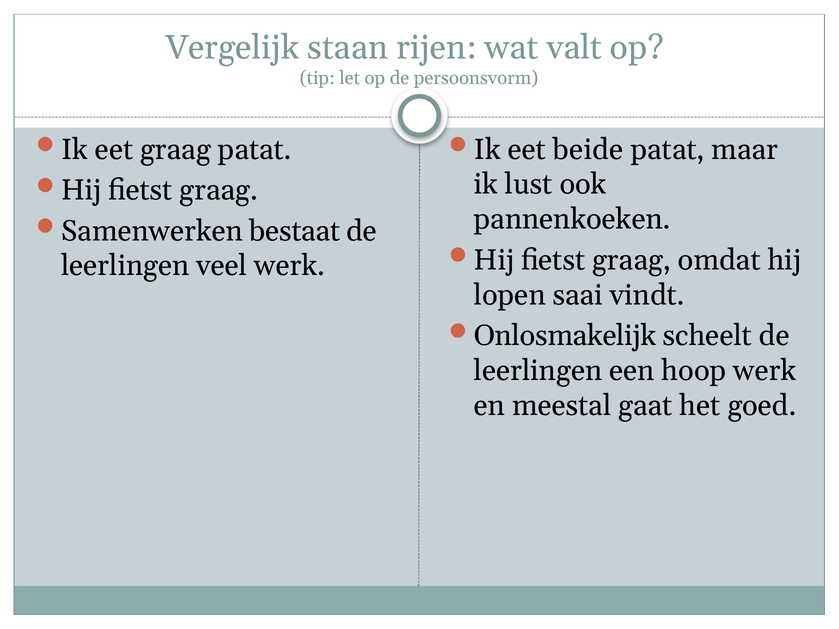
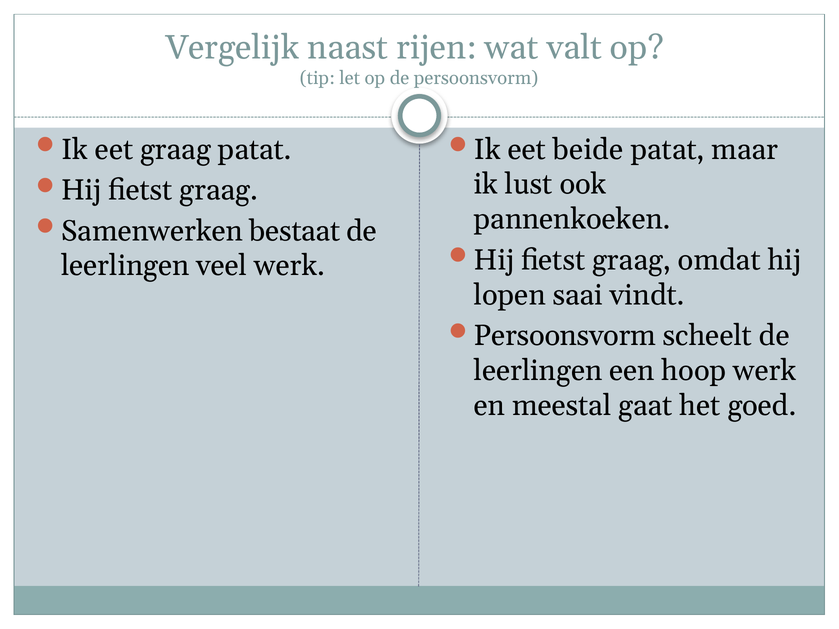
staan: staan -> naast
Onlosmakelijk at (565, 336): Onlosmakelijk -> Persoonsvorm
